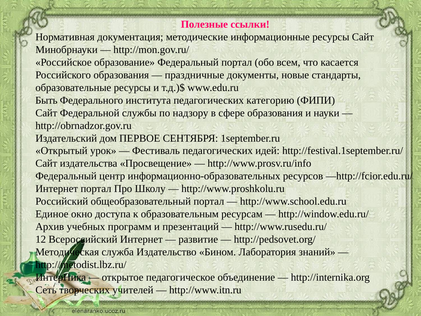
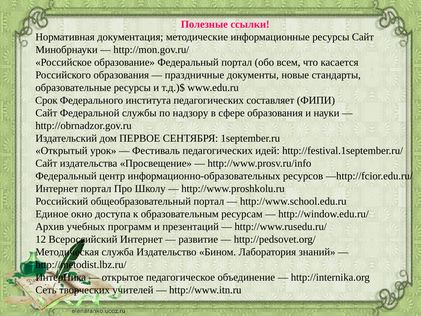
Быть: Быть -> Срок
категорию: категорию -> составляет
